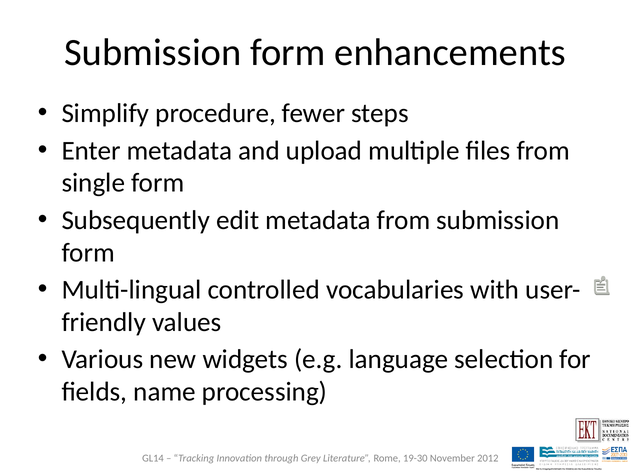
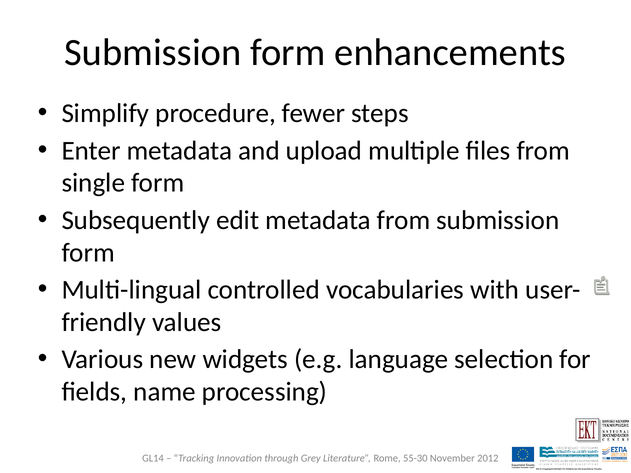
19-30: 19-30 -> 55-30
